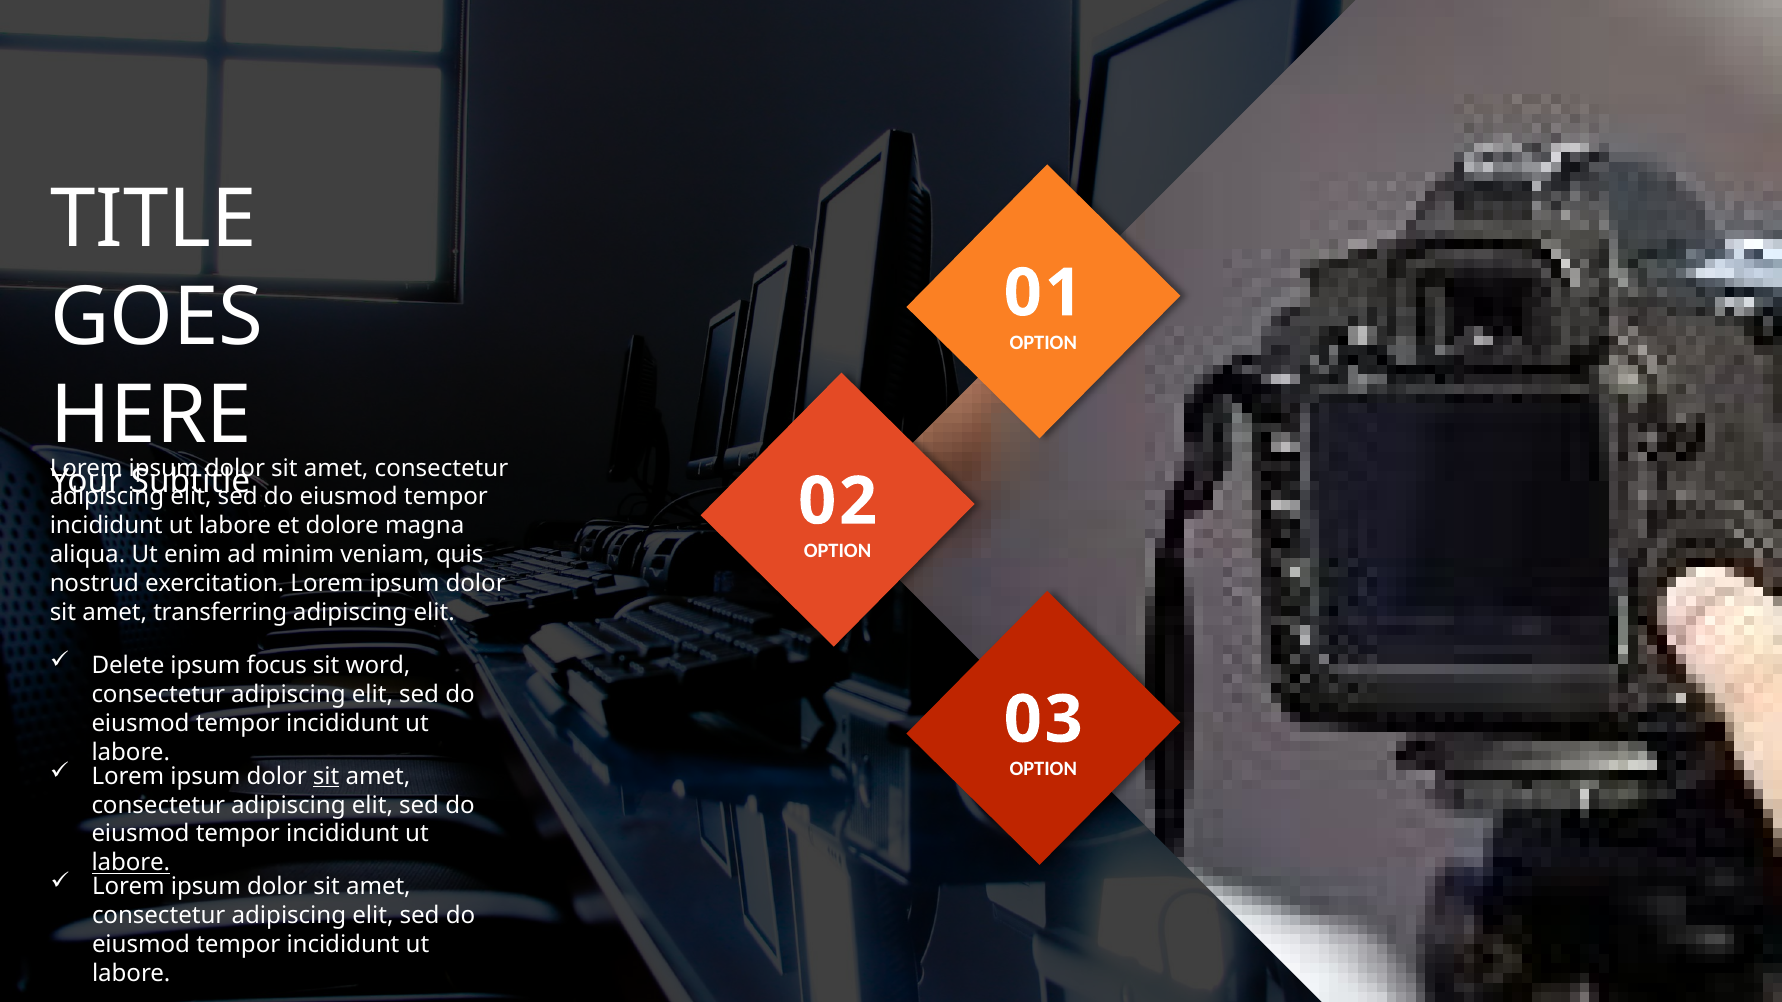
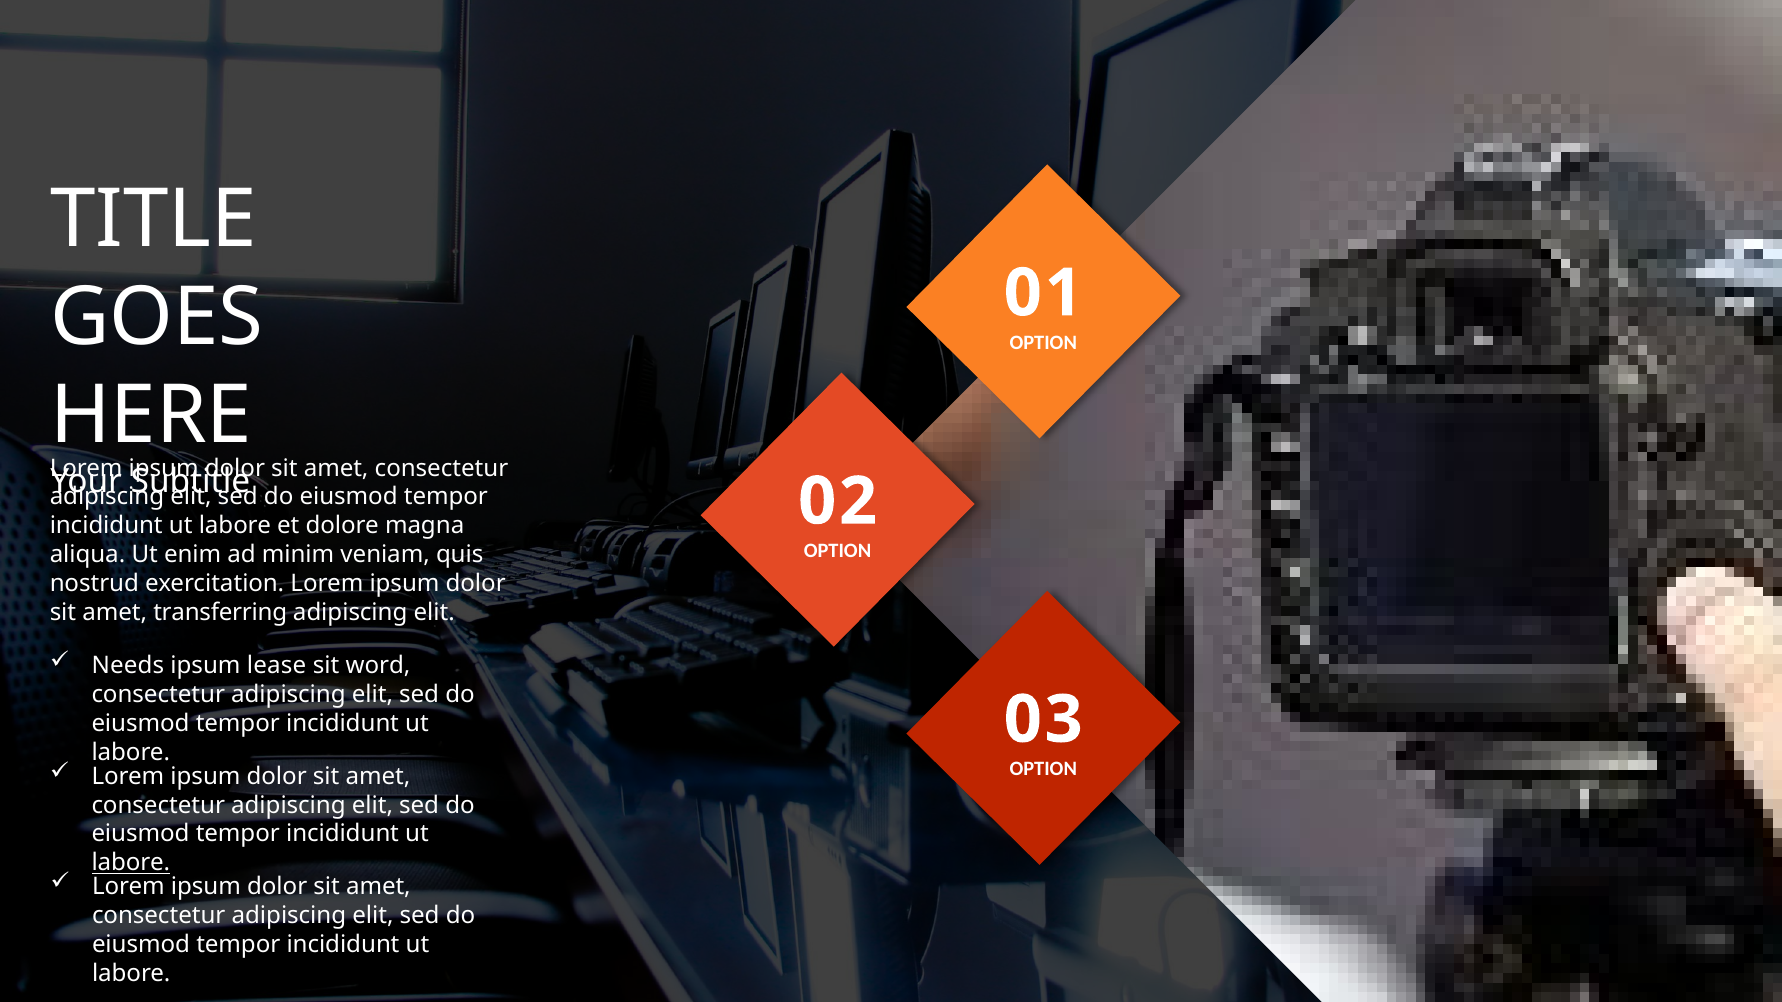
Delete: Delete -> Needs
focus: focus -> lease
sit at (326, 776) underline: present -> none
